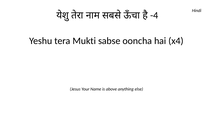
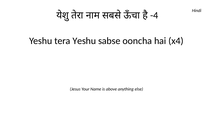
tera Mukti: Mukti -> Yeshu
